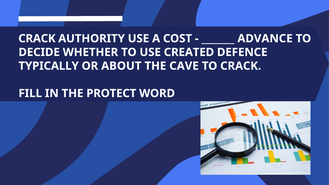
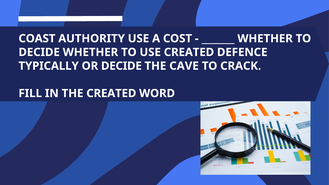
CRACK at (37, 39): CRACK -> COAST
ADVANCE at (265, 39): ADVANCE -> WHETHER
OR ABOUT: ABOUT -> DECIDE
THE PROTECT: PROTECT -> CREATED
